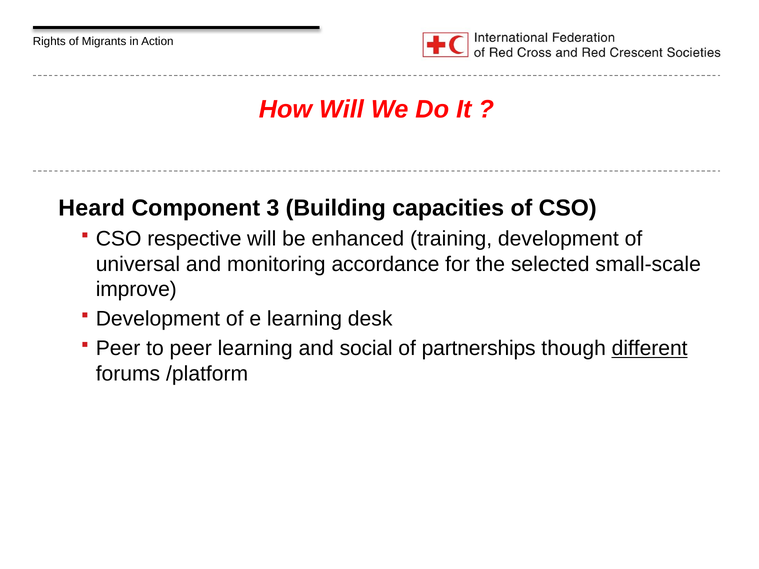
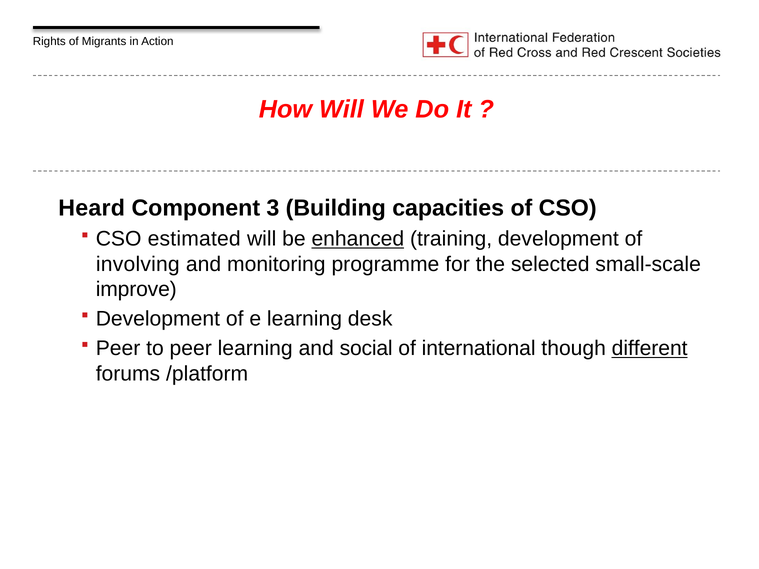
respective: respective -> estimated
enhanced underline: none -> present
universal: universal -> involving
accordance: accordance -> programme
partnerships: partnerships -> international
